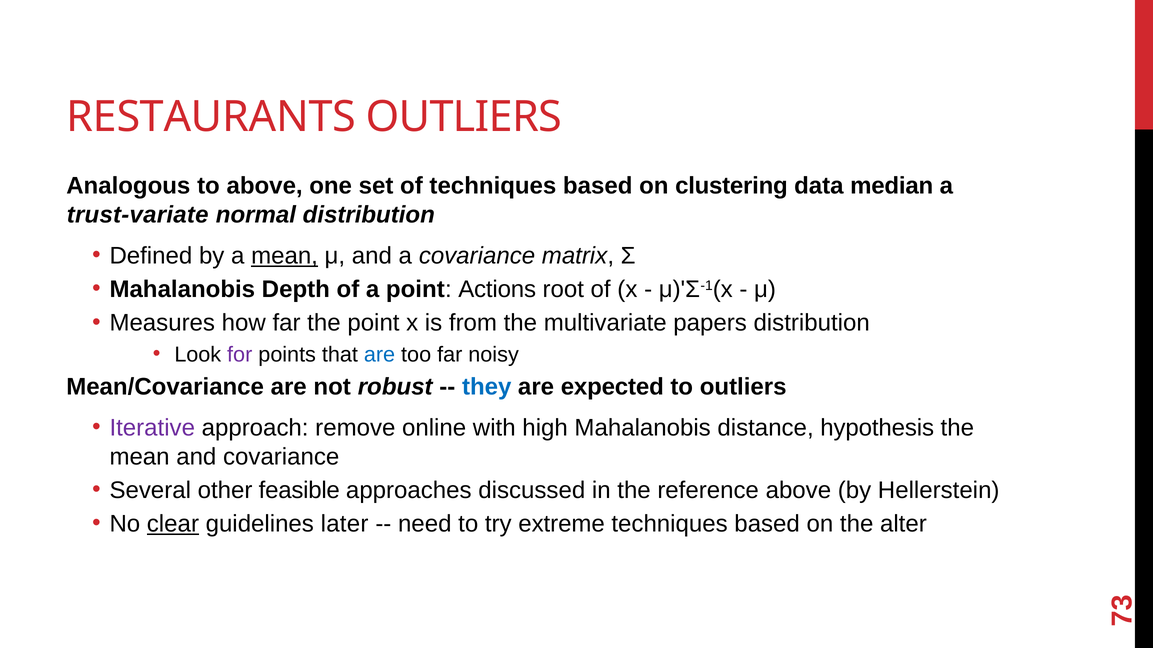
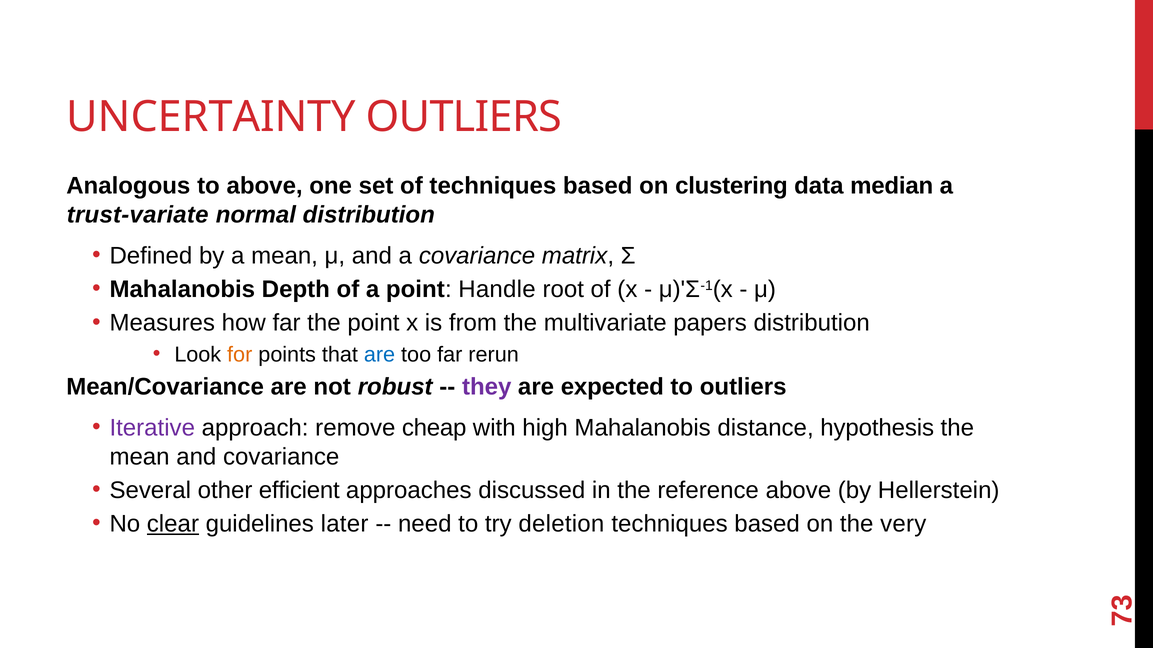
RESTAURANTS: RESTAURANTS -> UNCERTAINTY
mean at (285, 256) underline: present -> none
Actions: Actions -> Handle
for colour: purple -> orange
noisy: noisy -> rerun
they colour: blue -> purple
online: online -> cheap
feasible: feasible -> efficient
extreme: extreme -> deletion
alter: alter -> very
